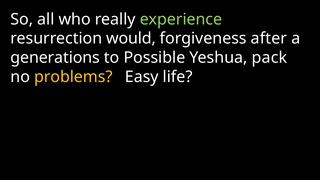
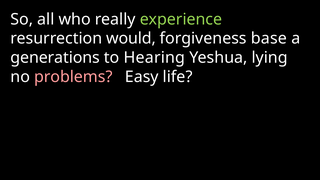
after: after -> base
Possible: Possible -> Hearing
pack: pack -> lying
problems colour: yellow -> pink
